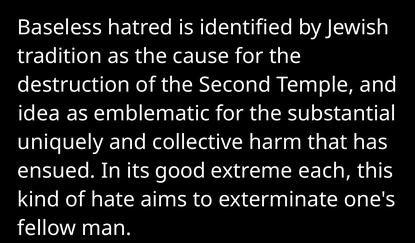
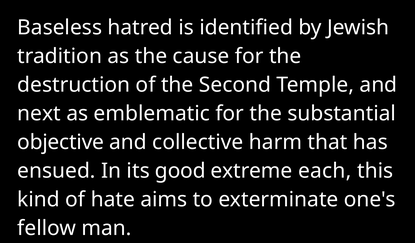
idea: idea -> next
uniquely: uniquely -> objective
